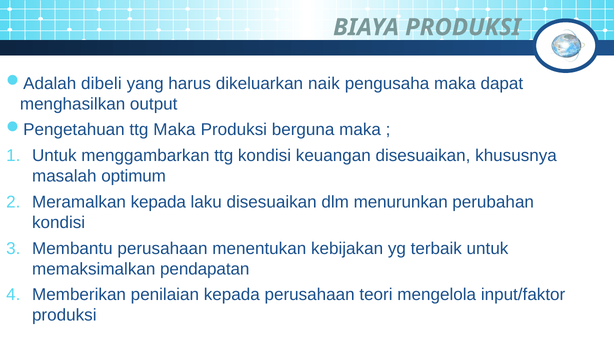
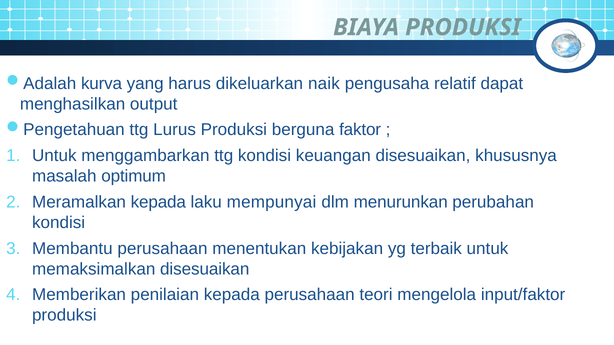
dibeli: dibeli -> kurva
pengusaha maka: maka -> relatif
ttg Maka: Maka -> Lurus
berguna maka: maka -> faktor
laku disesuaikan: disesuaikan -> mempunyai
memaksimalkan pendapatan: pendapatan -> disesuaikan
